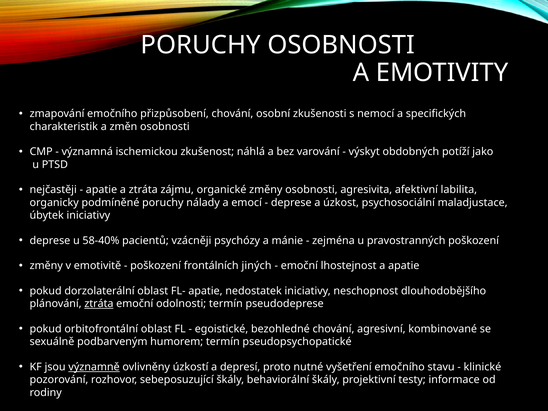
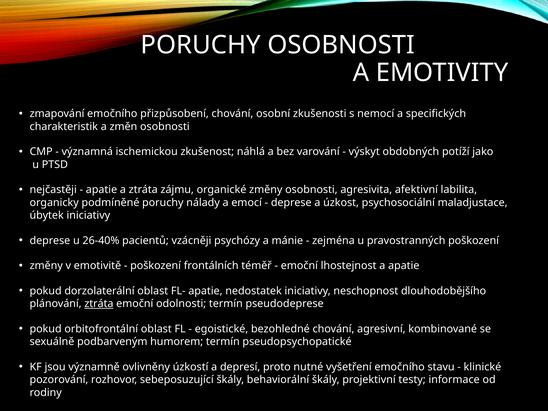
58-40%: 58-40% -> 26-40%
jiných: jiných -> téměř
významně underline: present -> none
